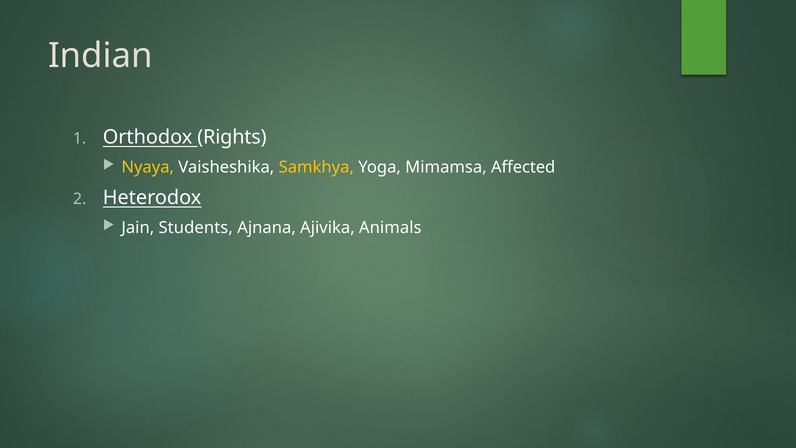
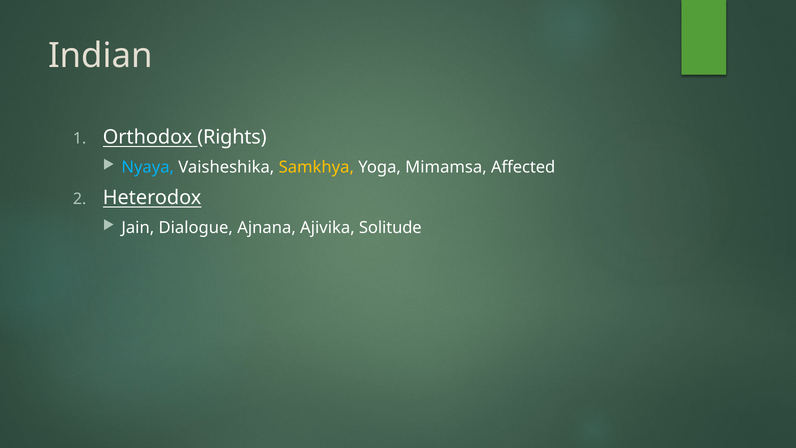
Nyaya colour: yellow -> light blue
Students: Students -> Dialogue
Animals: Animals -> Solitude
